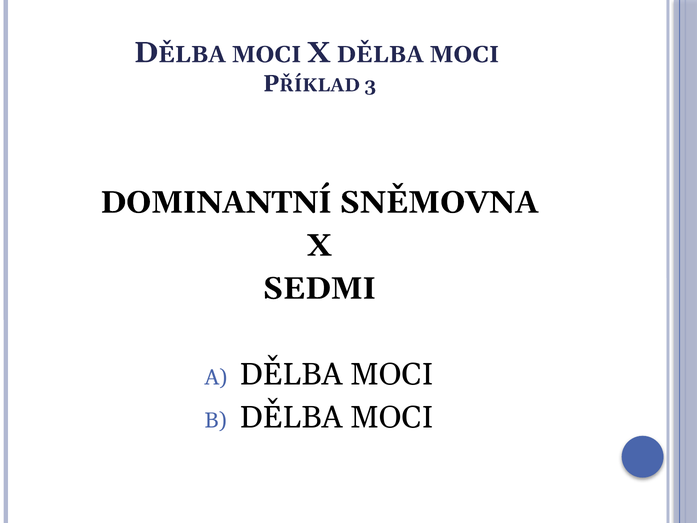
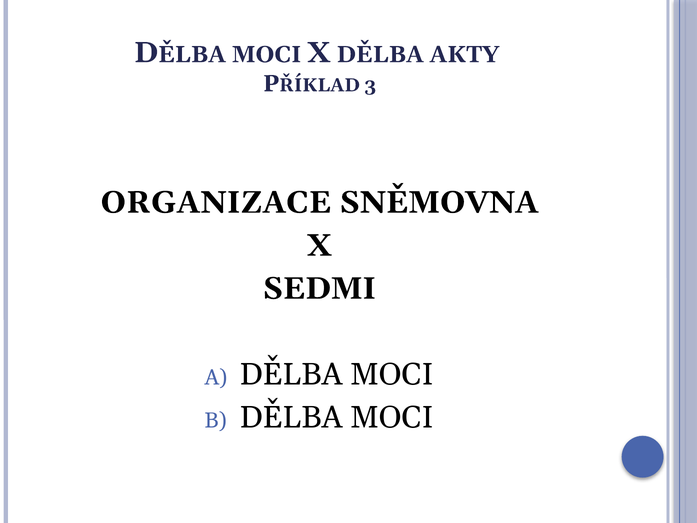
X DĚLBA MOCI: MOCI -> AKTY
DOMINANTNÍ: DOMINANTNÍ -> ORGANIZACE
